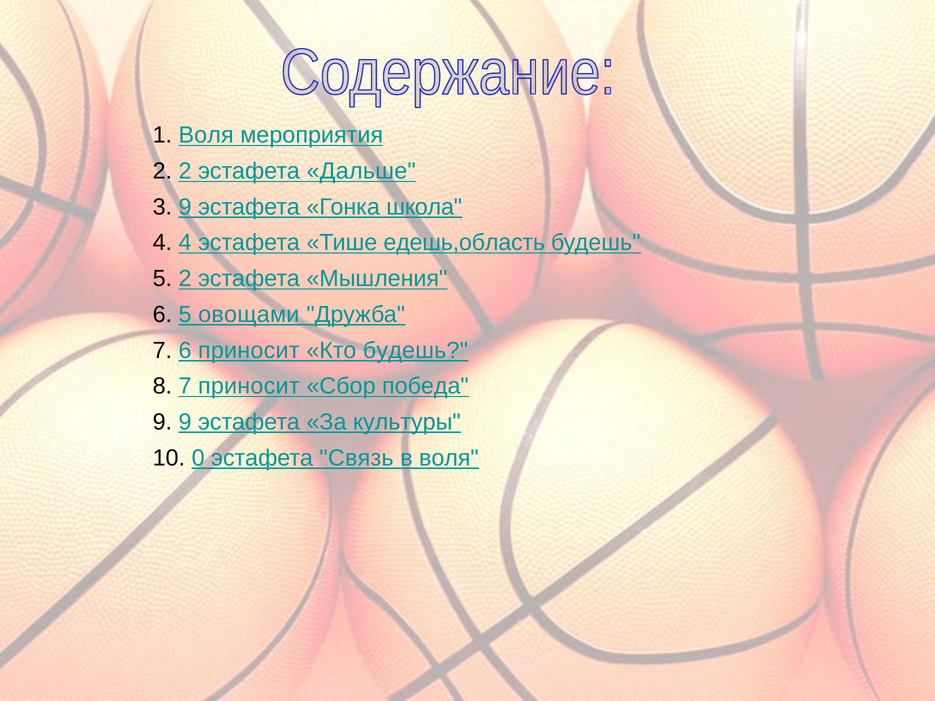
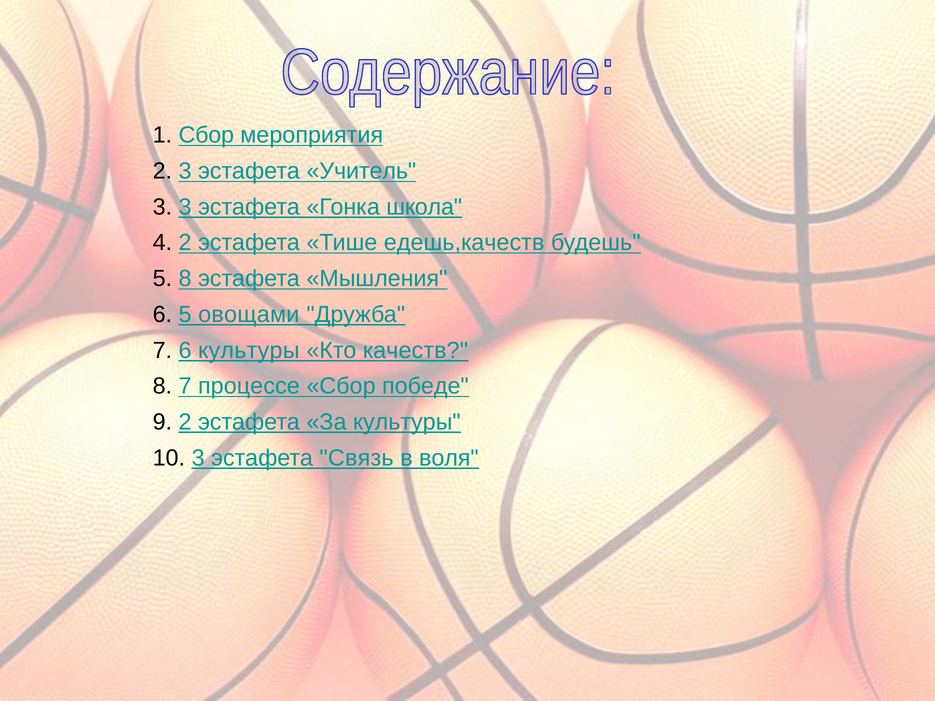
1 Воля: Воля -> Сбор
2 2: 2 -> 3
Дальше: Дальше -> Учитель
3 9: 9 -> 3
4 4: 4 -> 2
едешь,область: едешь,область -> едешь,качеств
5 2: 2 -> 8
6 приносит: приносит -> культуры
Кто будешь: будешь -> качеств
7 приносит: приносит -> процессе
победа: победа -> победе
9 9: 9 -> 2
10 0: 0 -> 3
